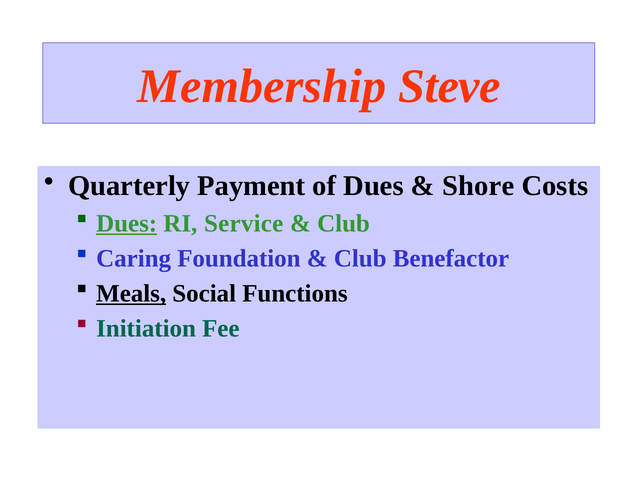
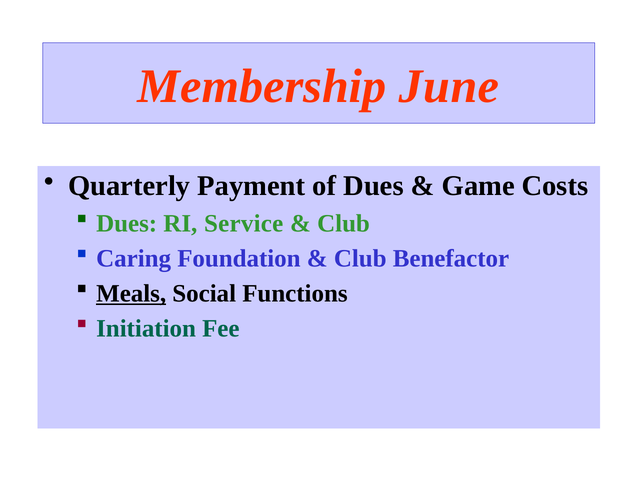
Steve: Steve -> June
Shore: Shore -> Game
Dues at (127, 224) underline: present -> none
